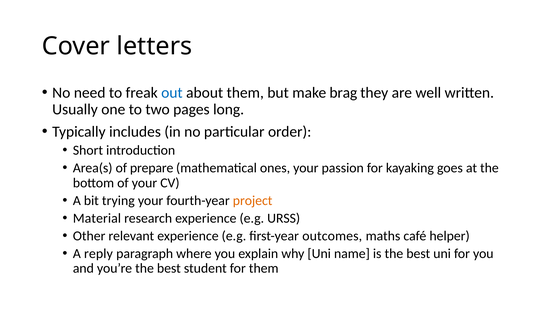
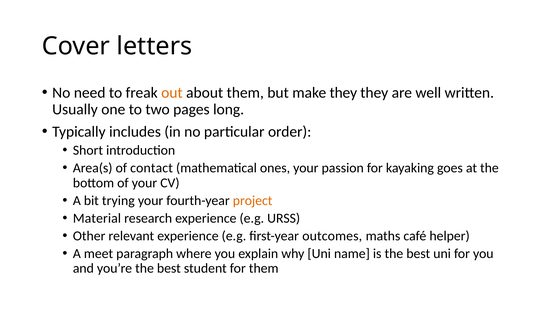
out colour: blue -> orange
make brag: brag -> they
prepare: prepare -> contact
reply: reply -> meet
